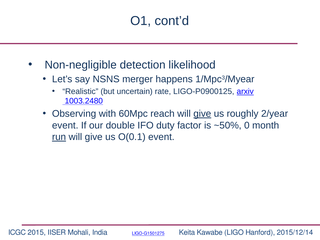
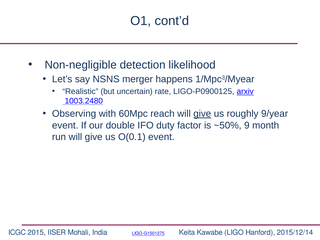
2/year: 2/year -> 9/year
0: 0 -> 9
run underline: present -> none
